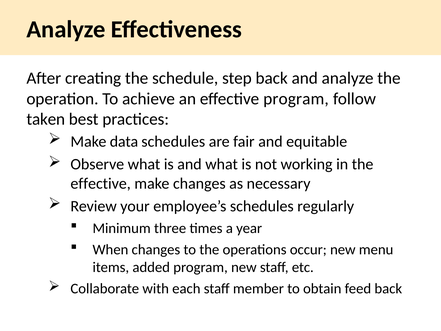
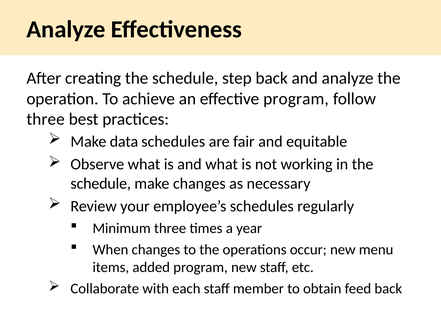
taken at (46, 119): taken -> three
effective at (101, 183): effective -> schedule
